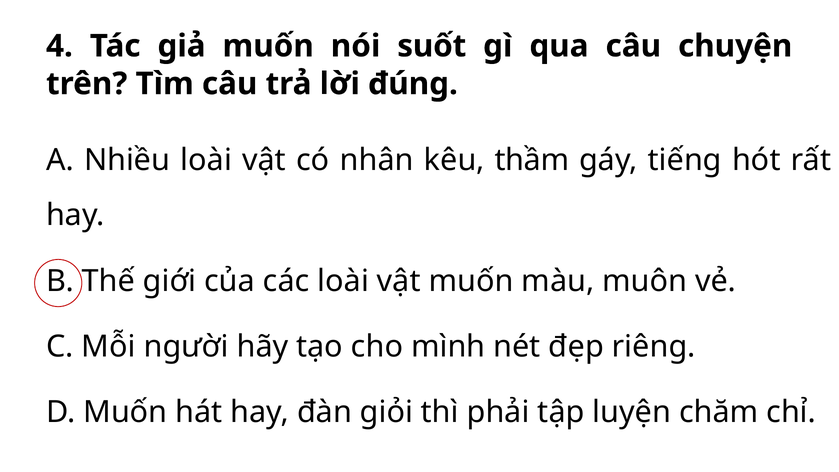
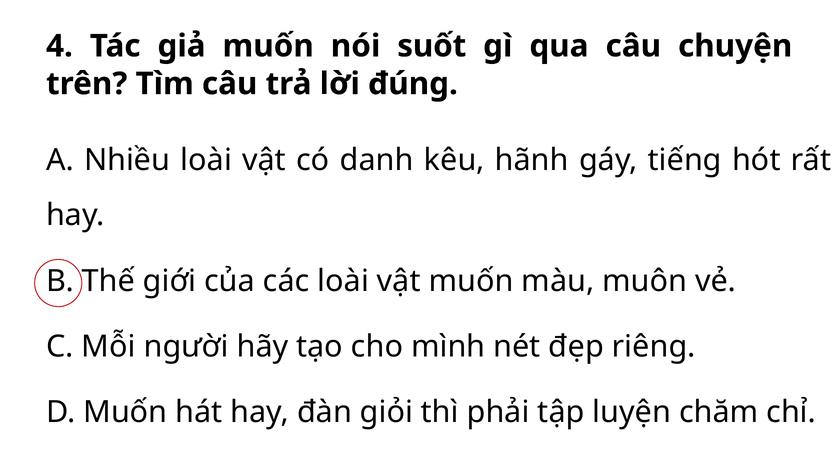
nhân: nhân -> danh
thầm: thầm -> hãnh
